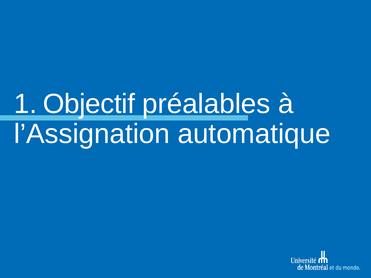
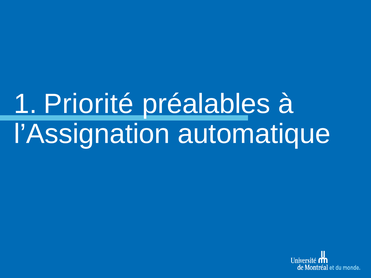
Objectif: Objectif -> Priorité
